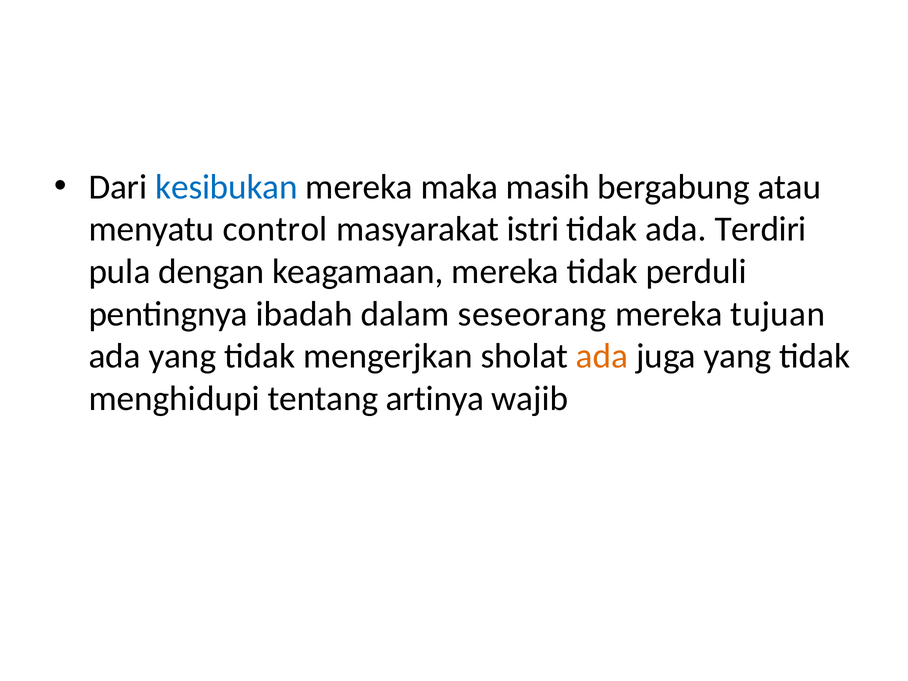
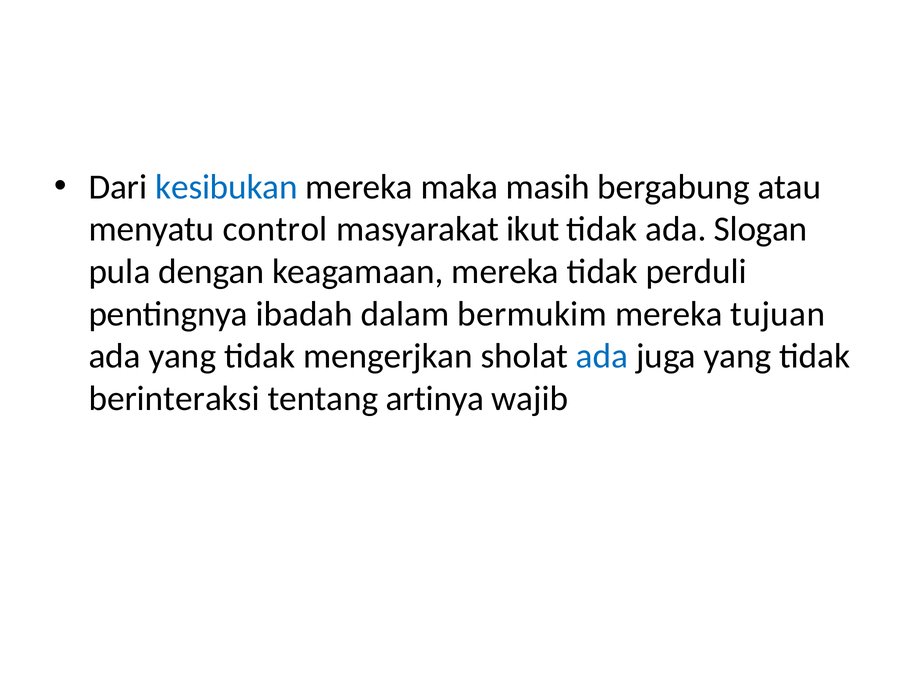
istri: istri -> ikut
Terdiri: Terdiri -> Slogan
seseorang: seseorang -> bermukim
ada at (602, 356) colour: orange -> blue
menghidupi: menghidupi -> berinteraksi
